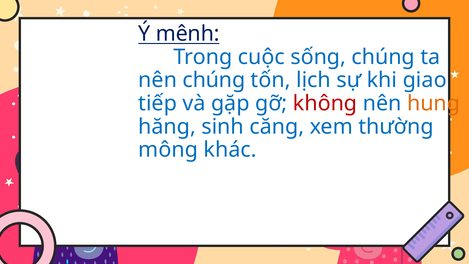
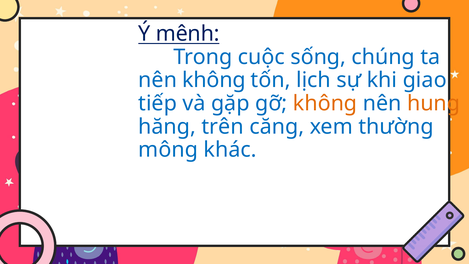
nên chúng: chúng -> không
không at (325, 103) colour: red -> orange
sinh: sinh -> trên
